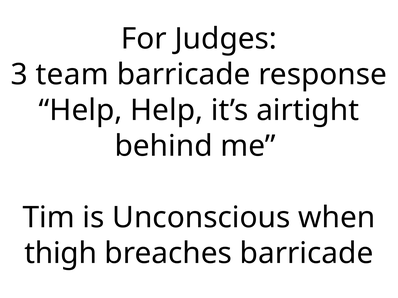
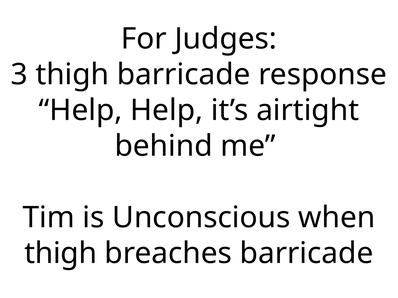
3 team: team -> thigh
